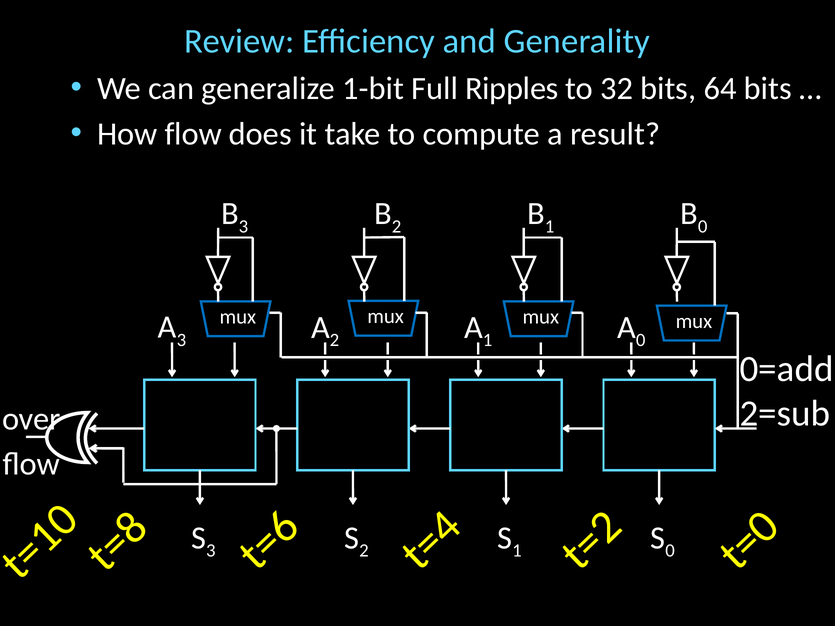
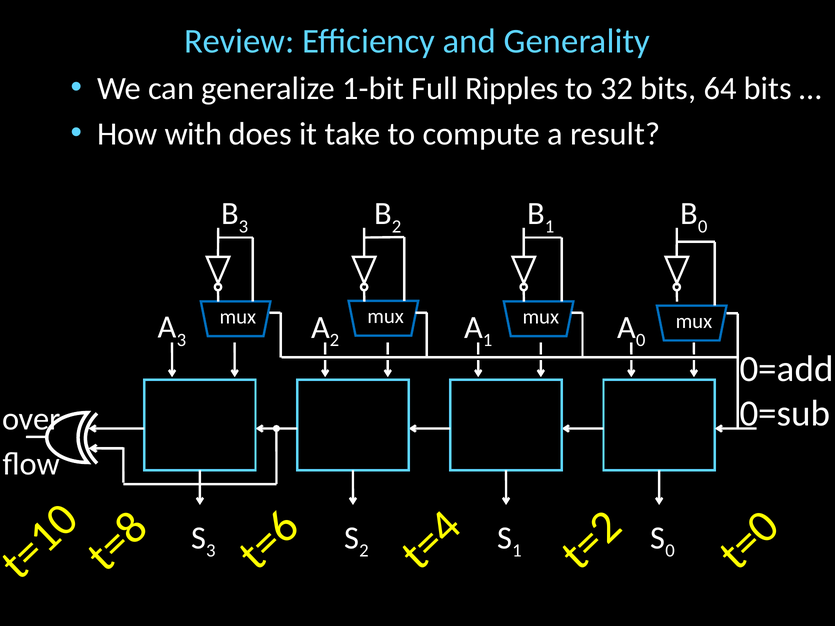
How flow: flow -> with
2=sub: 2=sub -> 0=sub
